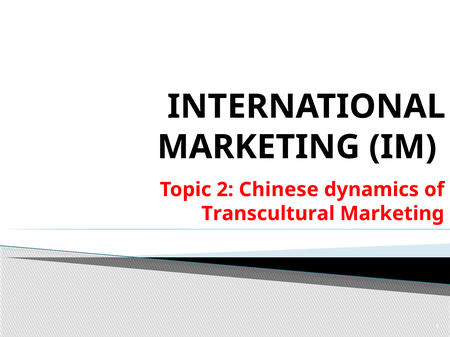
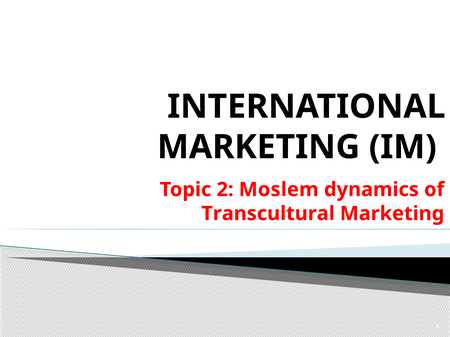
Chinese: Chinese -> Moslem
